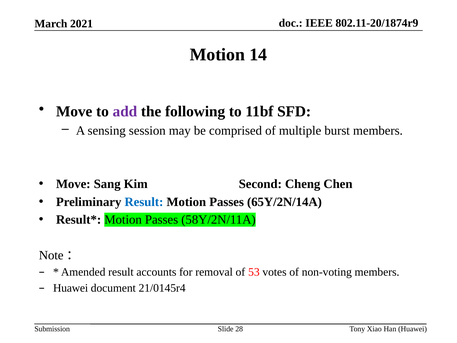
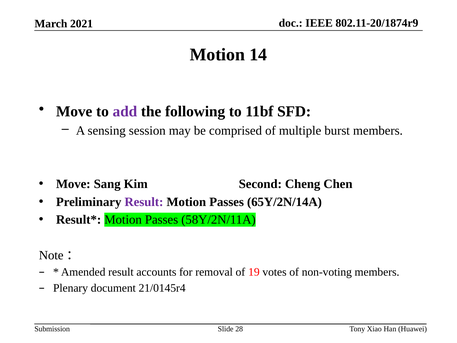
Result at (144, 202) colour: blue -> purple
53: 53 -> 19
Huawei at (71, 288): Huawei -> Plenary
